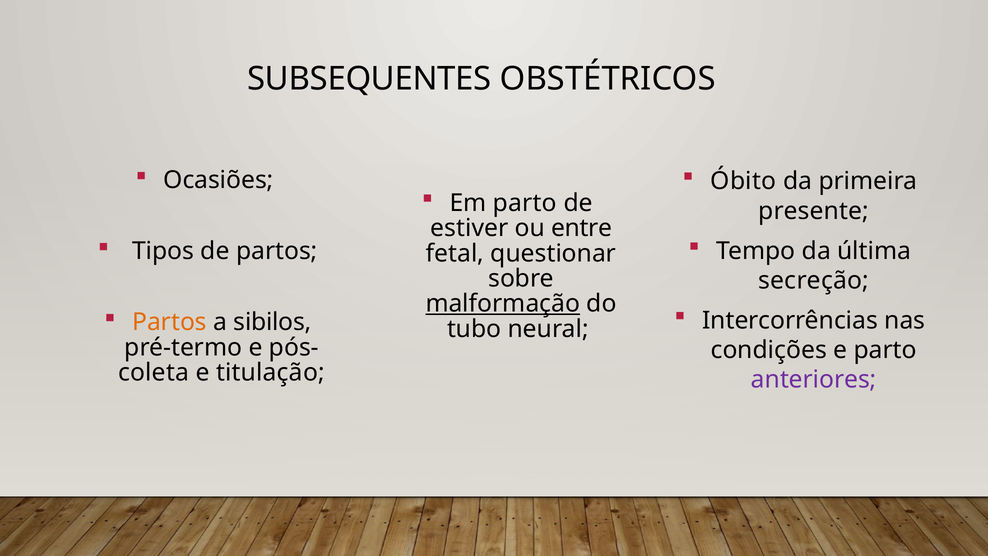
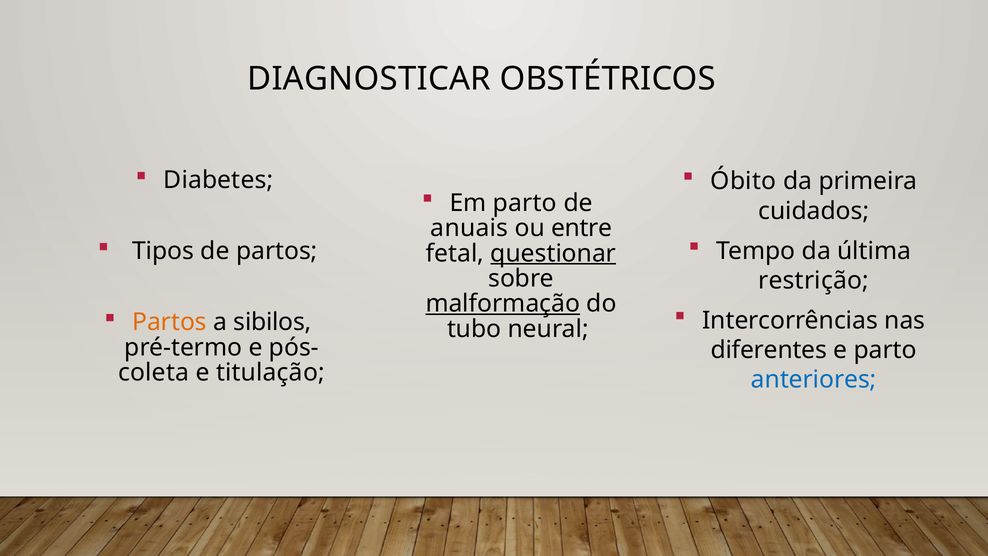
SUBSEQUENTES: SUBSEQUENTES -> DIAGNOSTICAR
Ocasiões: Ocasiões -> Diabetes
presente: presente -> cuidados
estiver: estiver -> anuais
questionar underline: none -> present
secreção: secreção -> restrição
condições: condições -> diferentes
anteriores colour: purple -> blue
